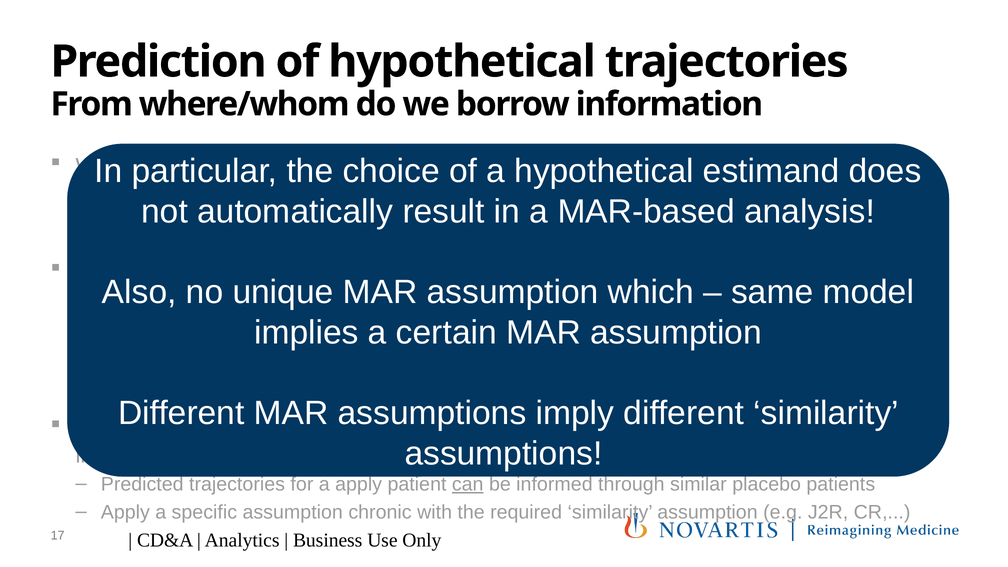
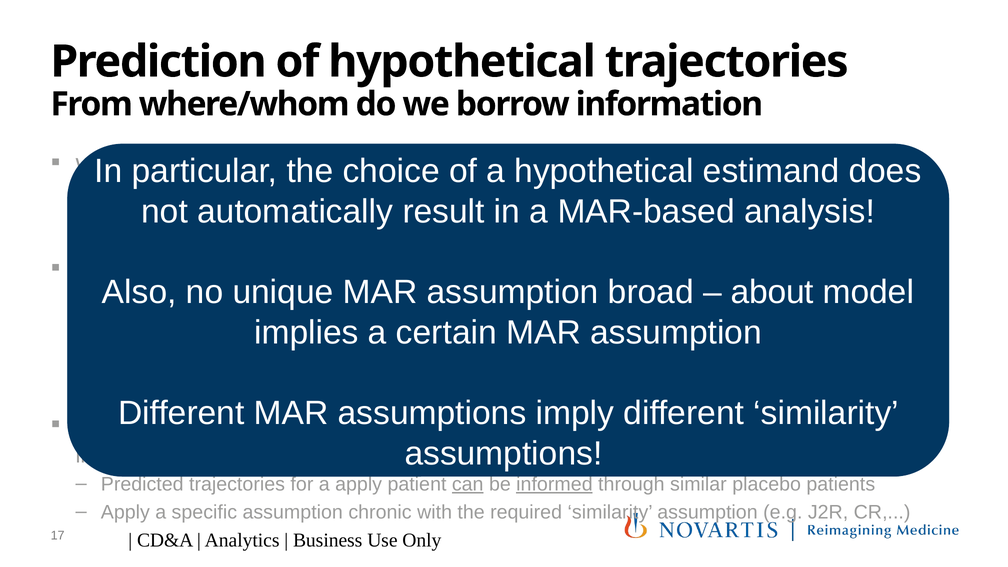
which at (651, 292): which -> broad
same: same -> about
informed at (554, 484) underline: none -> present
